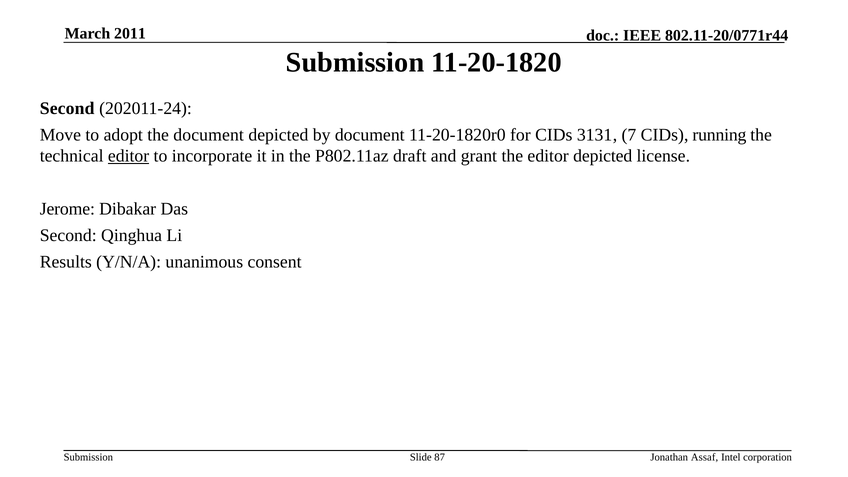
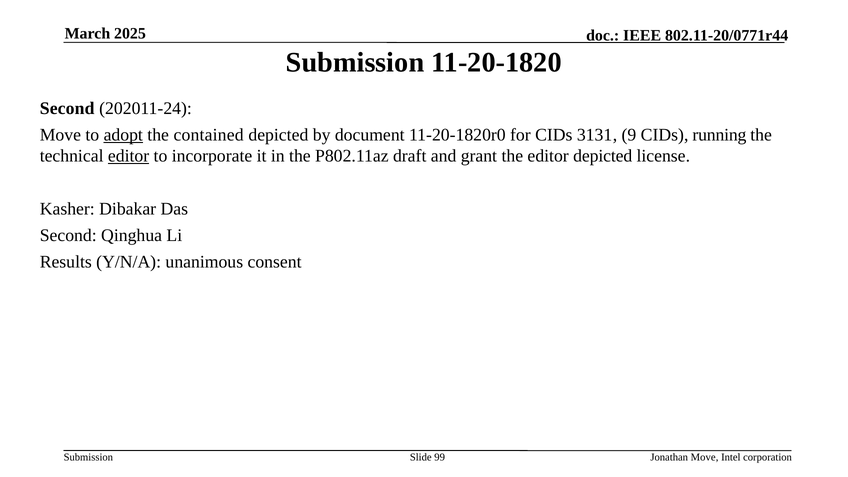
2011: 2011 -> 2025
adopt underline: none -> present
the document: document -> contained
7: 7 -> 9
Jerome: Jerome -> Kasher
87: 87 -> 99
Jonathan Assaf: Assaf -> Move
